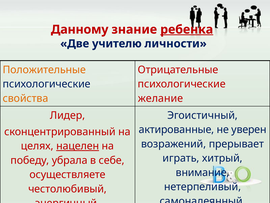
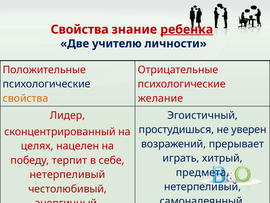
Данному at (80, 29): Данному -> Свойства
Положительные colour: orange -> red
актированные: актированные -> простудишься
нацелен underline: present -> none
убрала: убрала -> терпит
внимание: внимание -> предмета
осуществляете at (68, 174): осуществляете -> нетерпеливый
